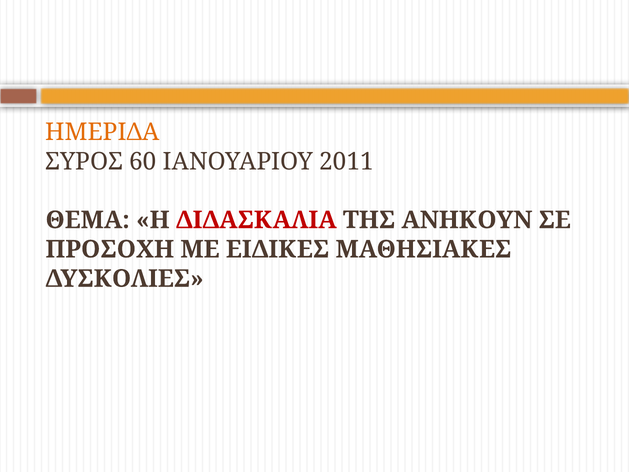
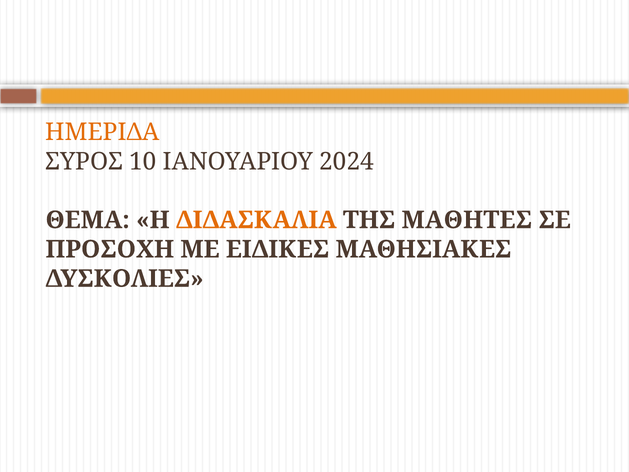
60: 60 -> 10
2011: 2011 -> 2024
ΔΙΔΑΣΚΑΛΙΑ colour: red -> orange
ΑΝΗΚΟΥΝ: ΑΝΗΚΟΥΝ -> ΜΑΘΗΤΕΣ
